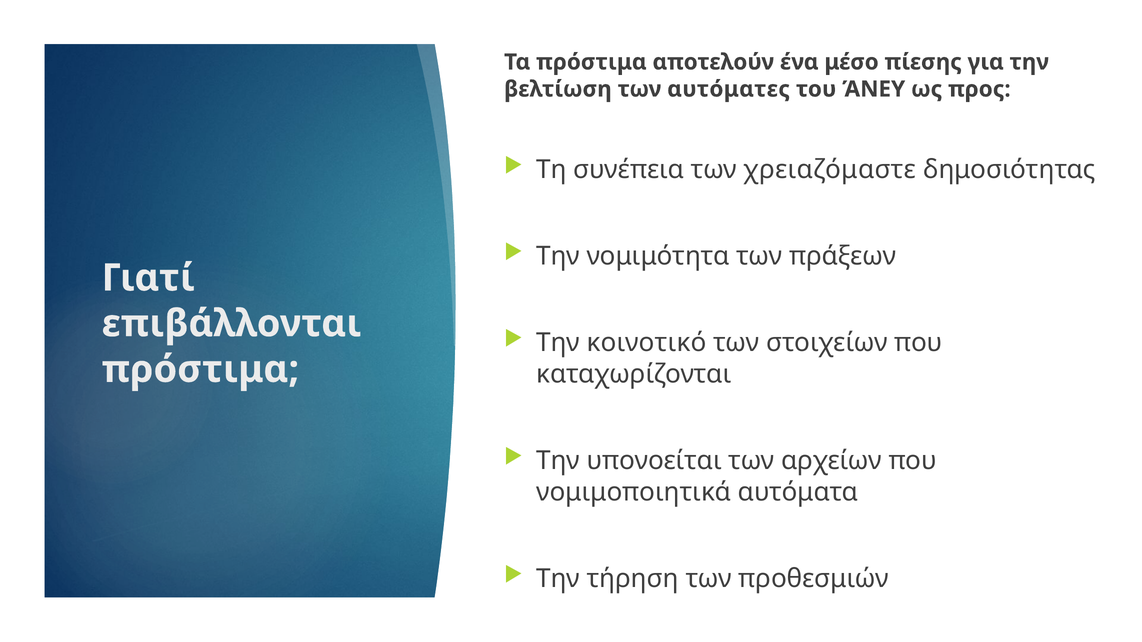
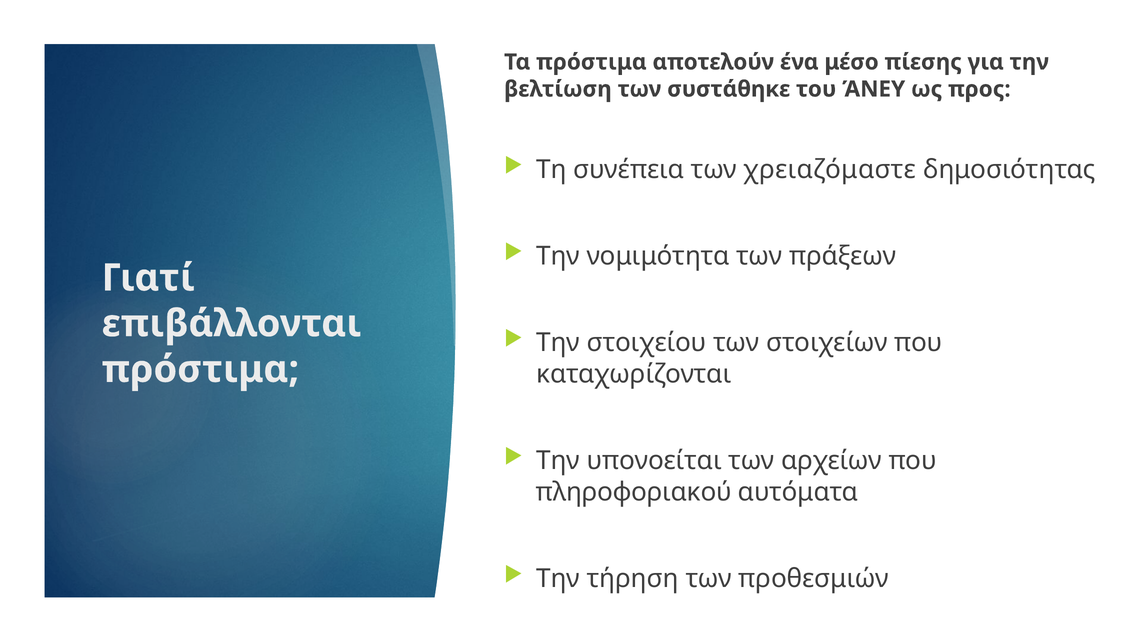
αυτόματες: αυτόματες -> συστάθηκε
κοινοτικό: κοινοτικό -> στοιχείου
νομιμοποιητικά: νομιμοποιητικά -> πληροφοριακού
